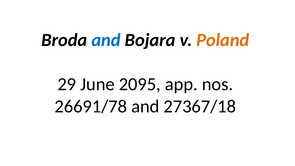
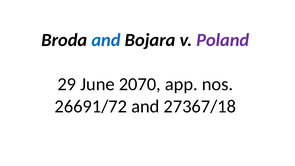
Poland colour: orange -> purple
2095: 2095 -> 2070
26691/78: 26691/78 -> 26691/72
